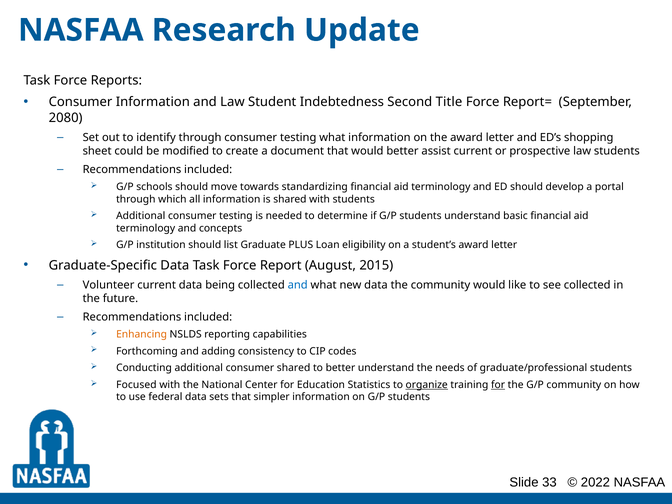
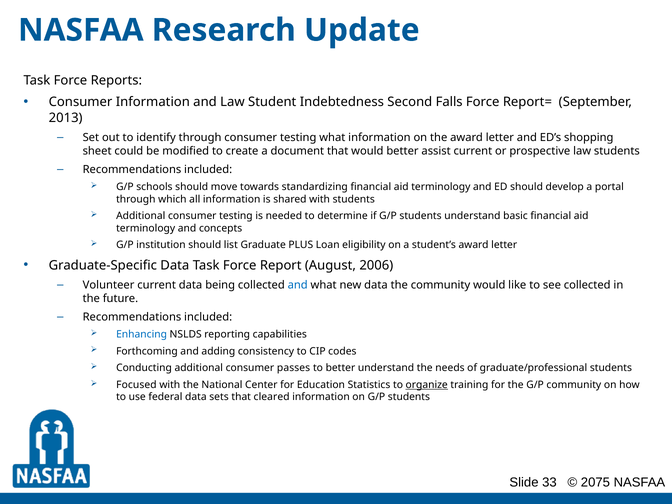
Title: Title -> Falls
2080: 2080 -> 2013
2015: 2015 -> 2006
Enhancing colour: orange -> blue
consumer shared: shared -> passes
for at (498, 385) underline: present -> none
simpler: simpler -> cleared
2022: 2022 -> 2075
